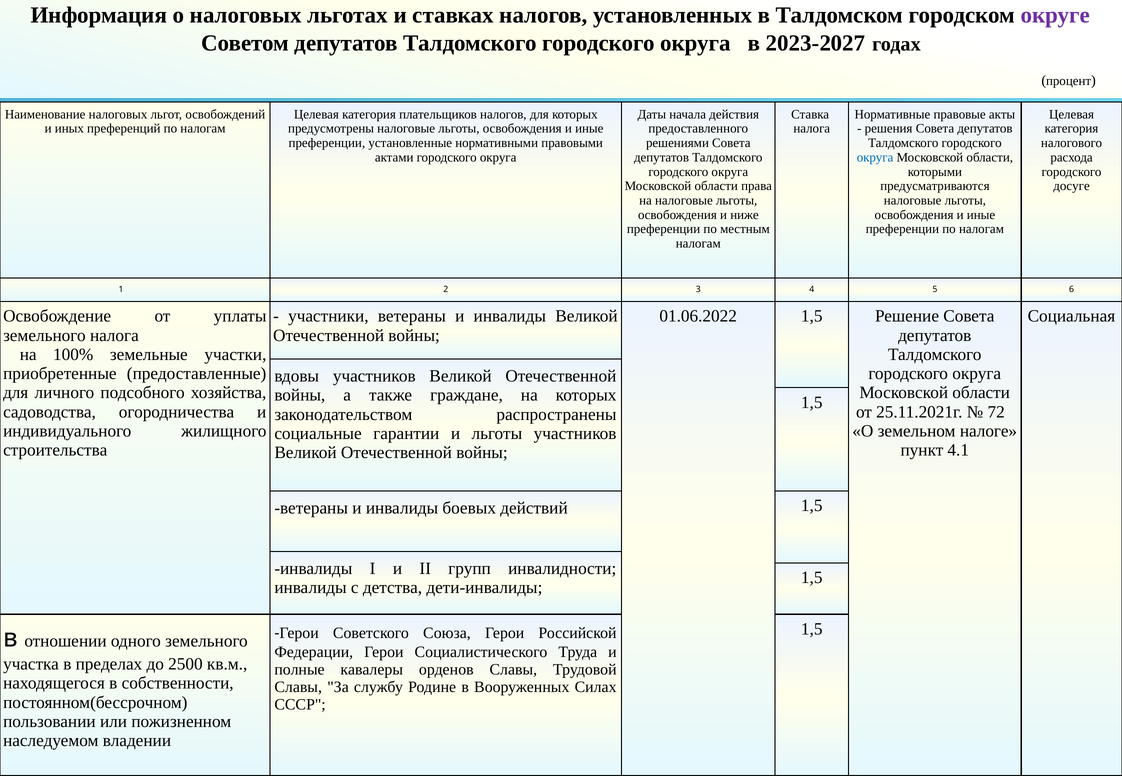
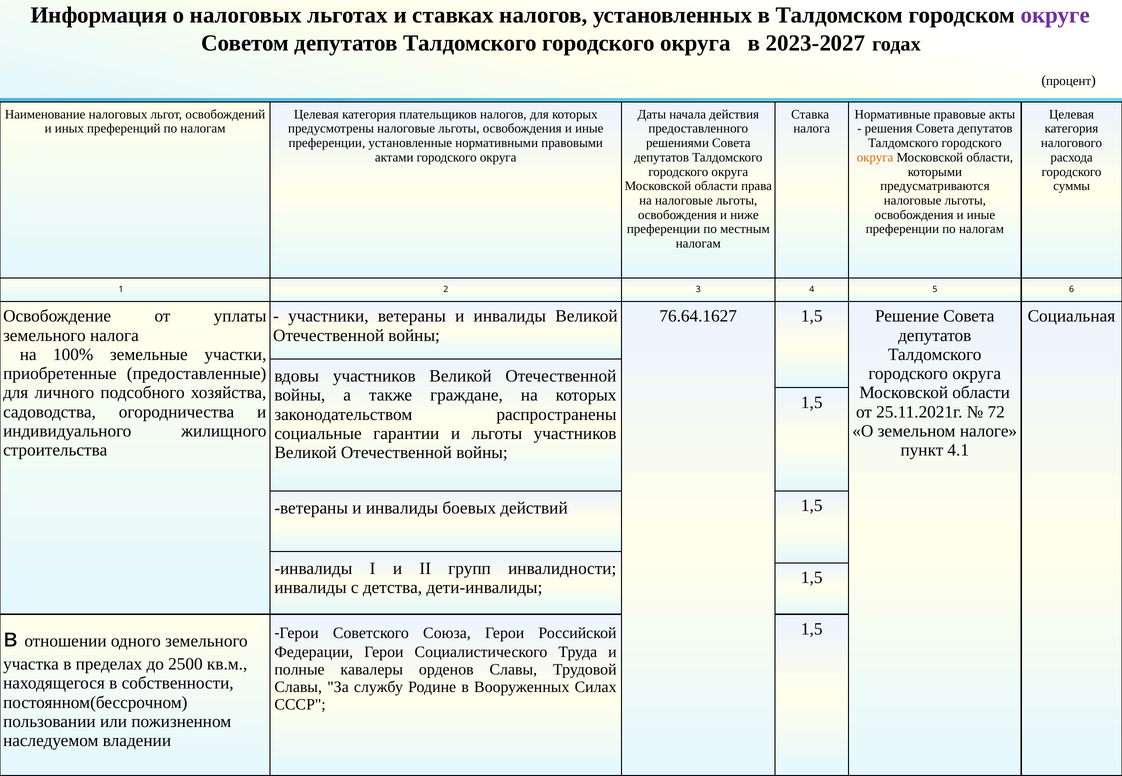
округа at (875, 158) colour: blue -> orange
досуге: досуге -> суммы
01.06.2022: 01.06.2022 -> 76.64.1627
